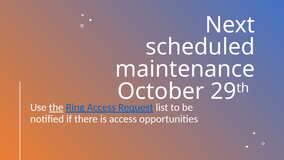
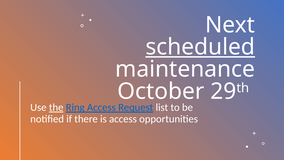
scheduled underline: none -> present
